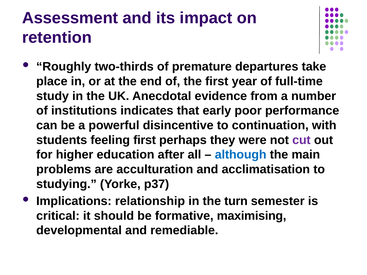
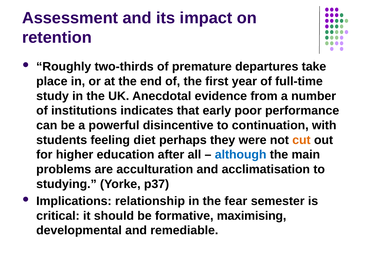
feeling first: first -> diet
cut colour: purple -> orange
turn: turn -> fear
